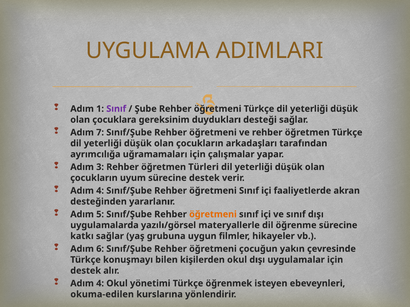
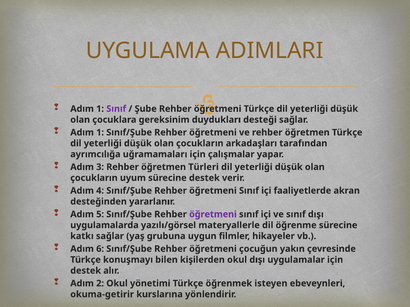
7 at (100, 133): 7 -> 1
öğretmeni at (213, 215) colour: orange -> purple
4 at (100, 284): 4 -> 2
okuma-edilen: okuma-edilen -> okuma-getirir
